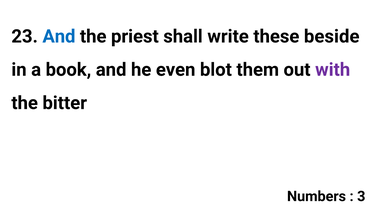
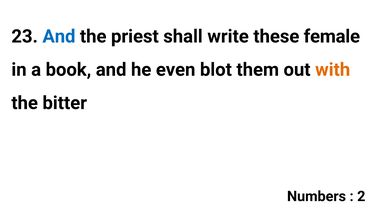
beside: beside -> female
with colour: purple -> orange
3: 3 -> 2
